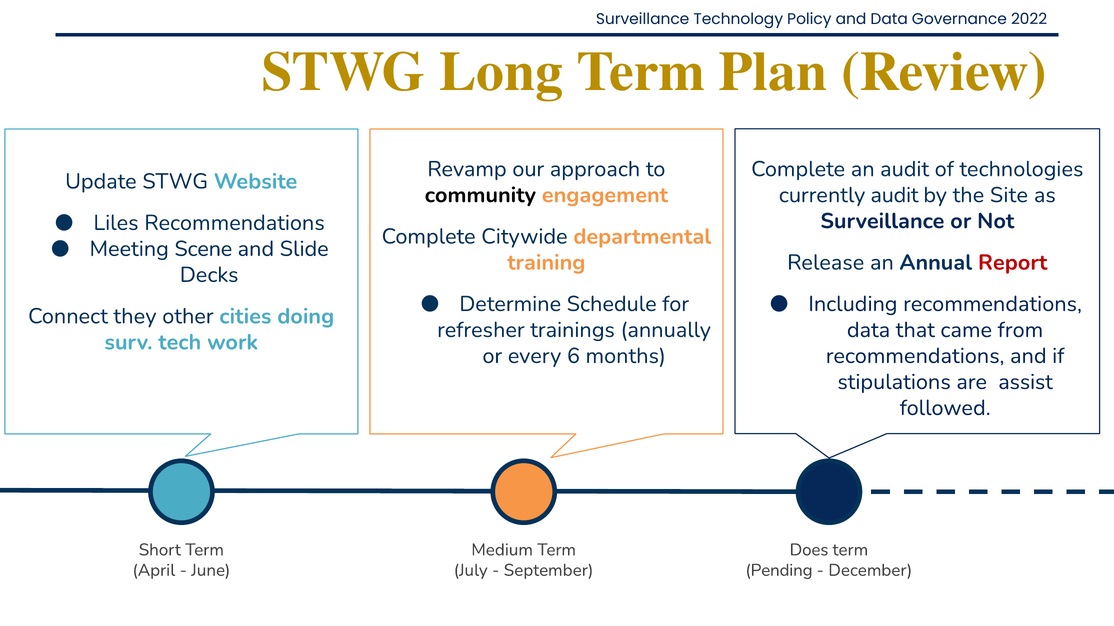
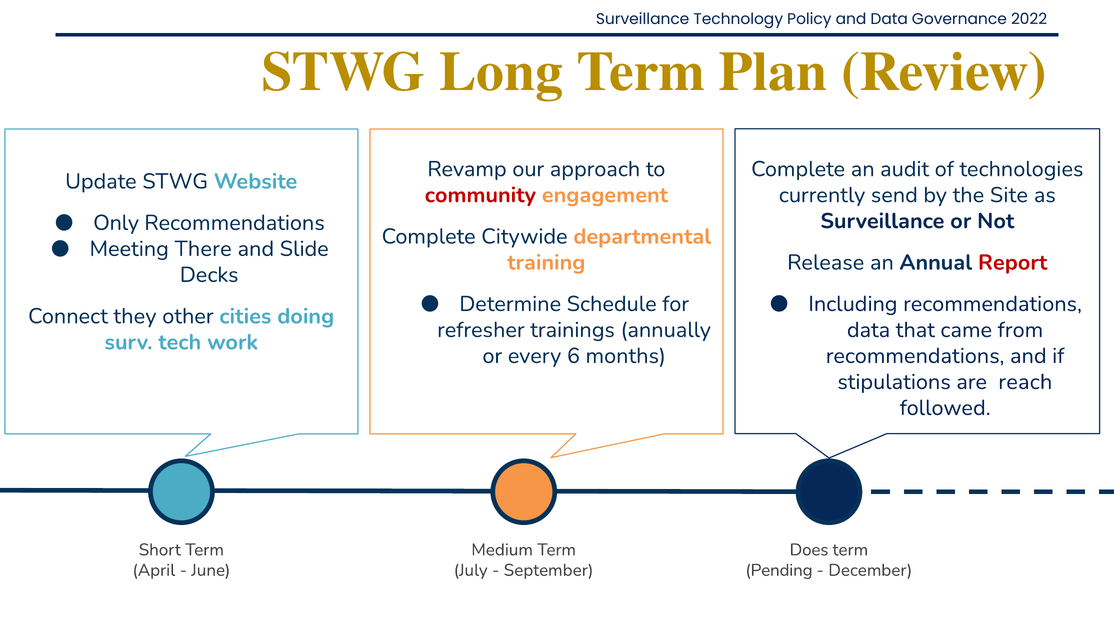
community colour: black -> red
currently audit: audit -> send
Liles: Liles -> Only
Scene: Scene -> There
assist: assist -> reach
